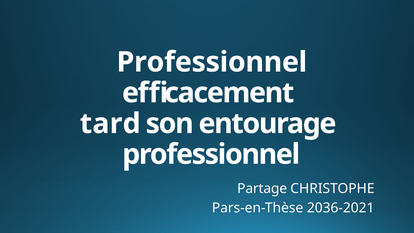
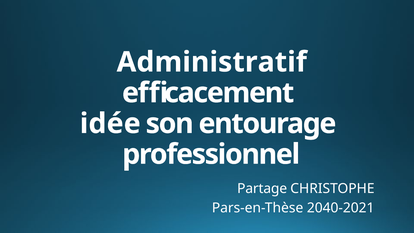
Professionnel at (212, 62): Professionnel -> Administratif
tard: tard -> idée
2036-2021: 2036-2021 -> 2040-2021
